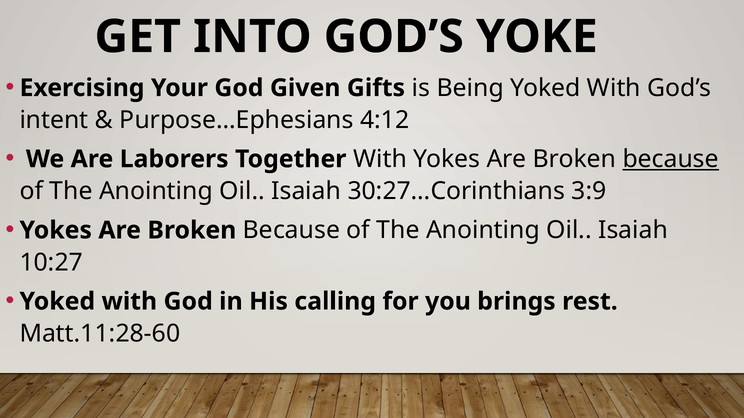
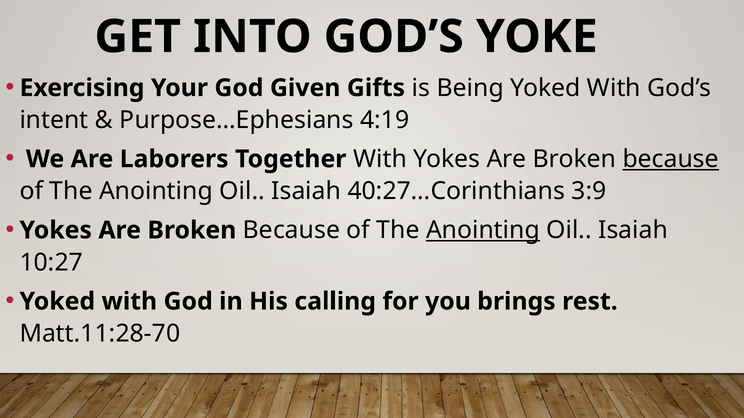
4:12: 4:12 -> 4:19
30:27…Corinthians: 30:27…Corinthians -> 40:27…Corinthians
Anointing at (483, 231) underline: none -> present
Matt.11:28-60: Matt.11:28-60 -> Matt.11:28-70
